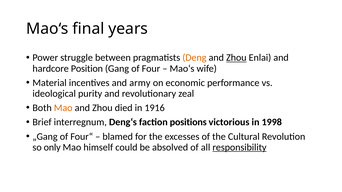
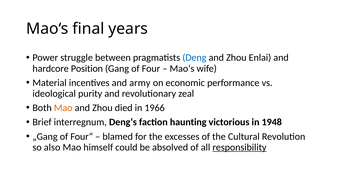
Deng colour: orange -> blue
Zhou at (236, 58) underline: present -> none
1916: 1916 -> 1966
positions: positions -> haunting
1998: 1998 -> 1948
only: only -> also
